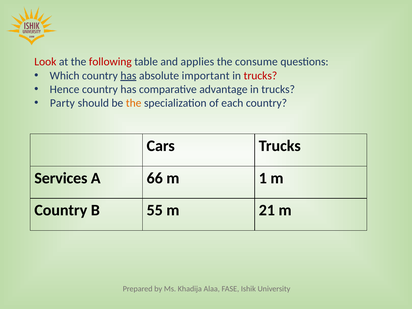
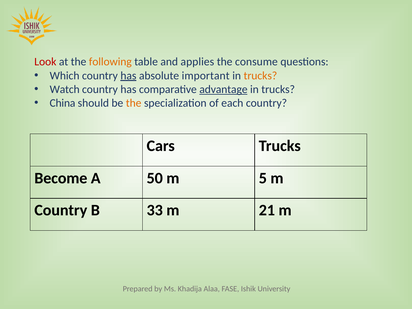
following colour: red -> orange
trucks at (260, 76) colour: red -> orange
Hence: Hence -> Watch
advantage underline: none -> present
Party: Party -> China
Services: Services -> Become
66: 66 -> 50
1: 1 -> 5
55: 55 -> 33
